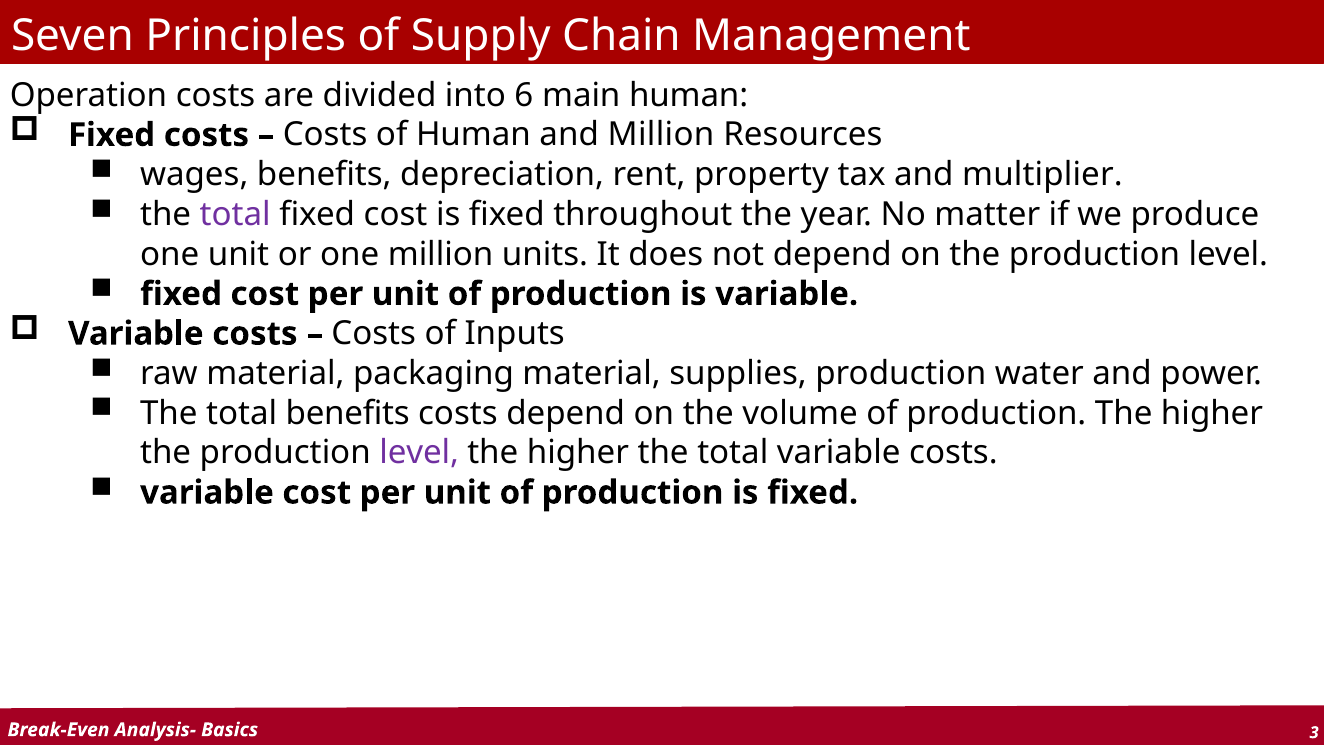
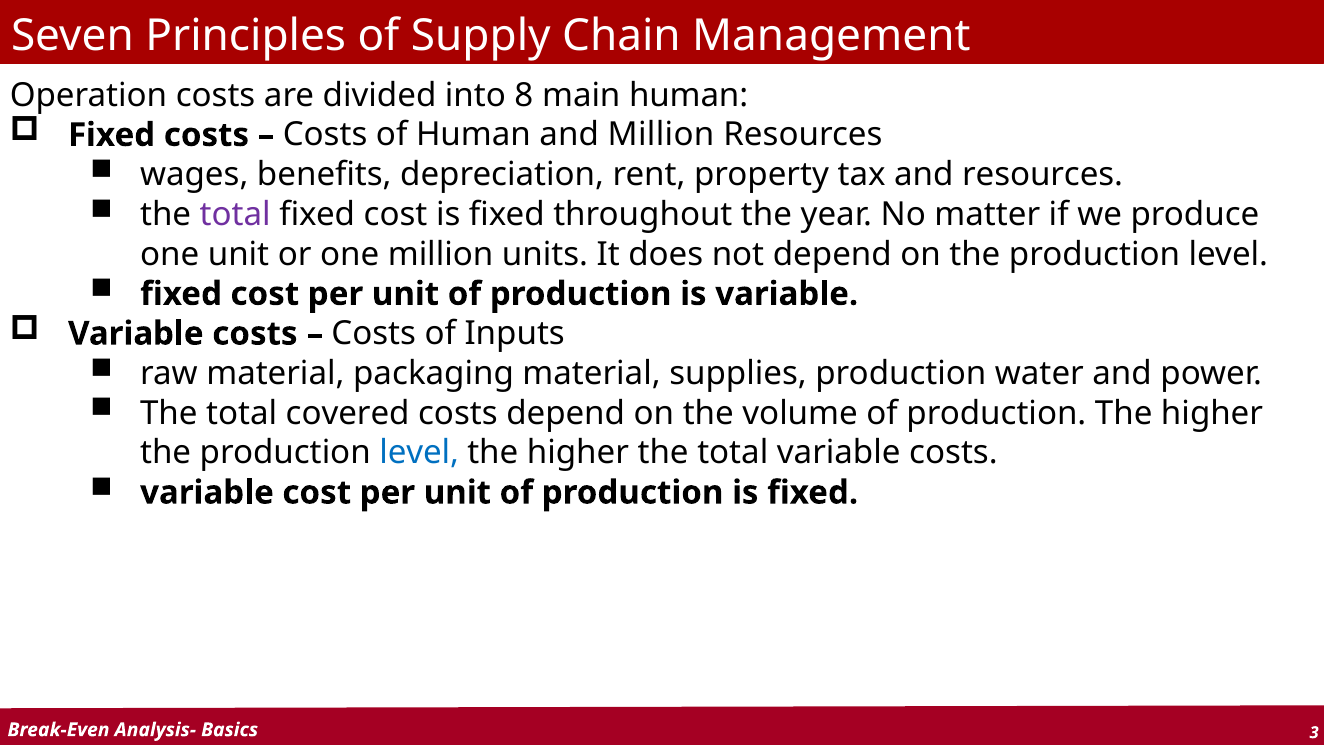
6: 6 -> 8
and multiplier: multiplier -> resources
total benefits: benefits -> covered
level at (419, 453) colour: purple -> blue
